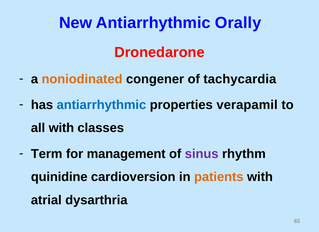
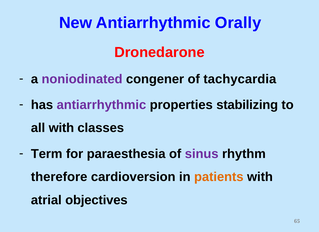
noniodinated colour: orange -> purple
antiarrhythmic at (101, 105) colour: blue -> purple
verapamil: verapamil -> stabilizing
management: management -> paraesthesia
quinidine: quinidine -> therefore
dysarthria: dysarthria -> objectives
